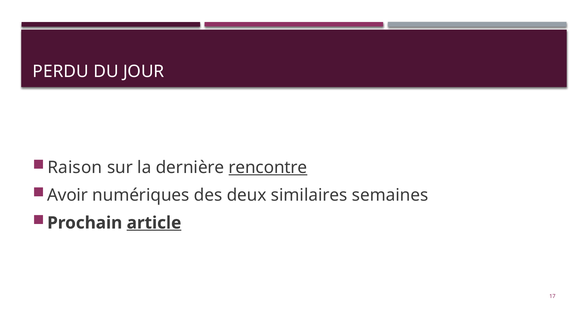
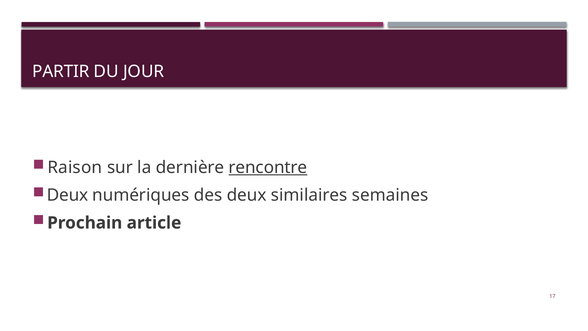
PERDU: PERDU -> PARTIR
Avoir at (68, 195): Avoir -> Deux
article underline: present -> none
